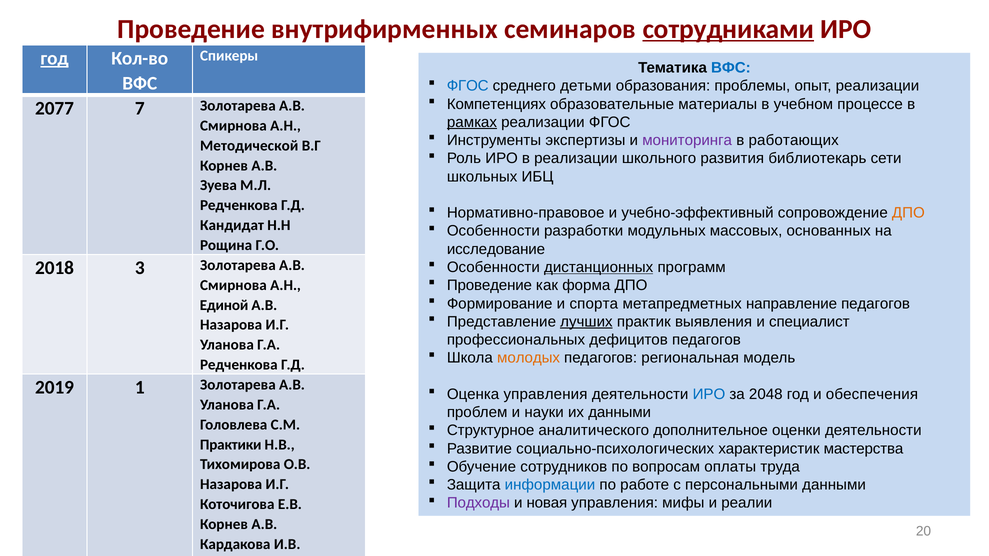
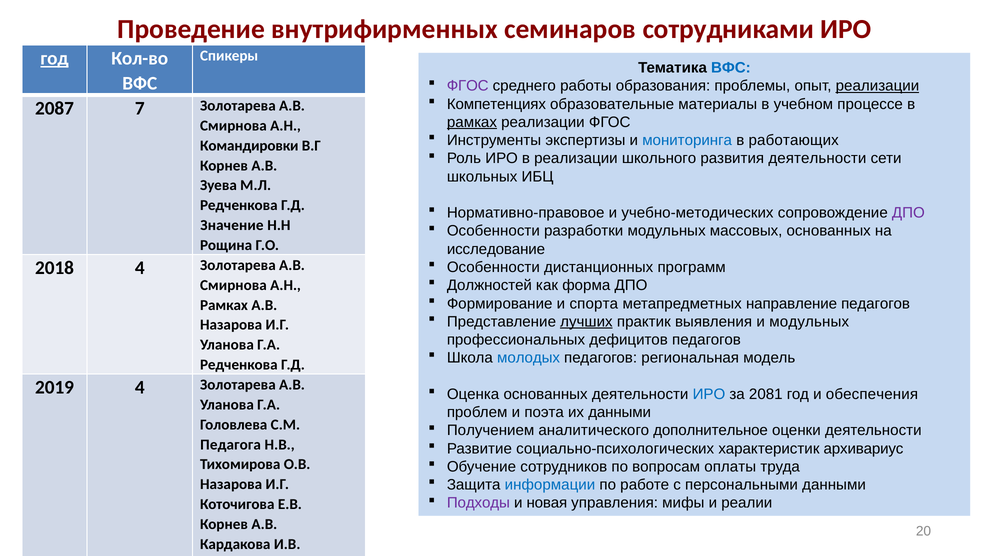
сотрудниками underline: present -> none
ФГОС at (468, 86) colour: blue -> purple
детьми: детьми -> работы
реализации at (877, 86) underline: none -> present
2077: 2077 -> 2087
мониторинга colour: purple -> blue
Методической: Методической -> Командировки
развития библиотекарь: библиотекарь -> деятельности
учебно-эффективный: учебно-эффективный -> учебно-методических
ДПО at (908, 213) colour: orange -> purple
Кандидат: Кандидат -> Значение
дистанционных underline: present -> none
2018 3: 3 -> 4
Проведение at (489, 286): Проведение -> Должностей
Единой at (224, 305): Единой -> Рамках
и специалист: специалист -> модульных
молодых colour: orange -> blue
2019 1: 1 -> 4
Оценка управления: управления -> основанных
2048: 2048 -> 2081
науки: науки -> поэта
Структурное: Структурное -> Получением
Практики: Практики -> Педагога
мастерства: мастерства -> архивариус
